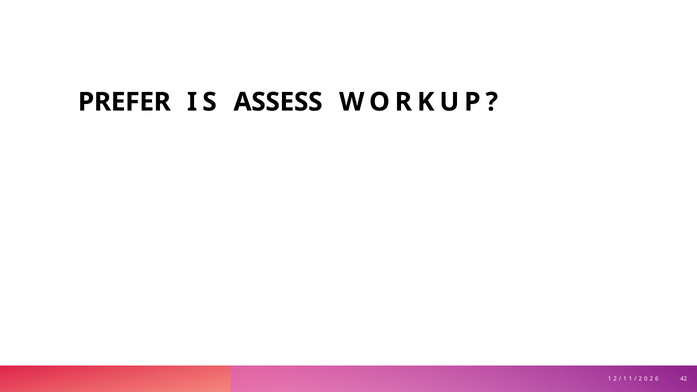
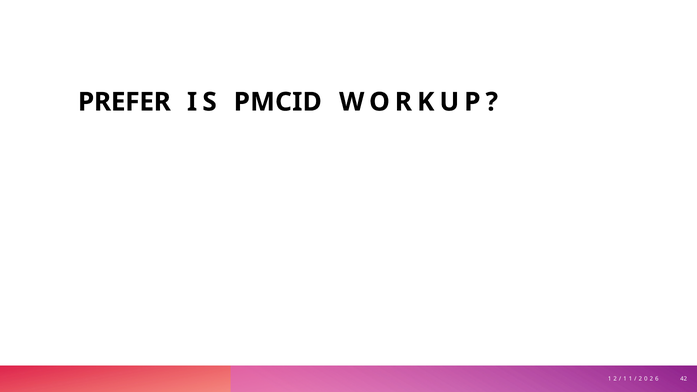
ASSESS: ASSESS -> PMCID
